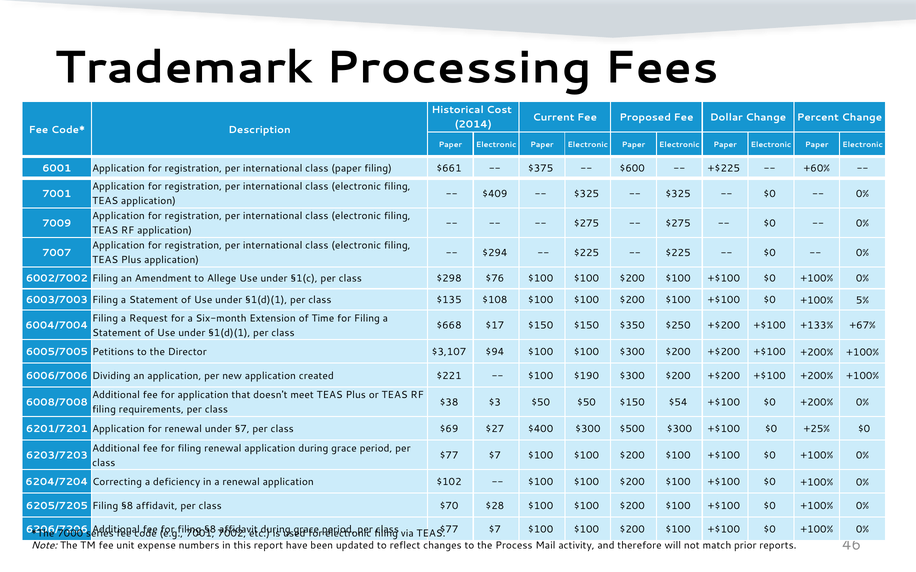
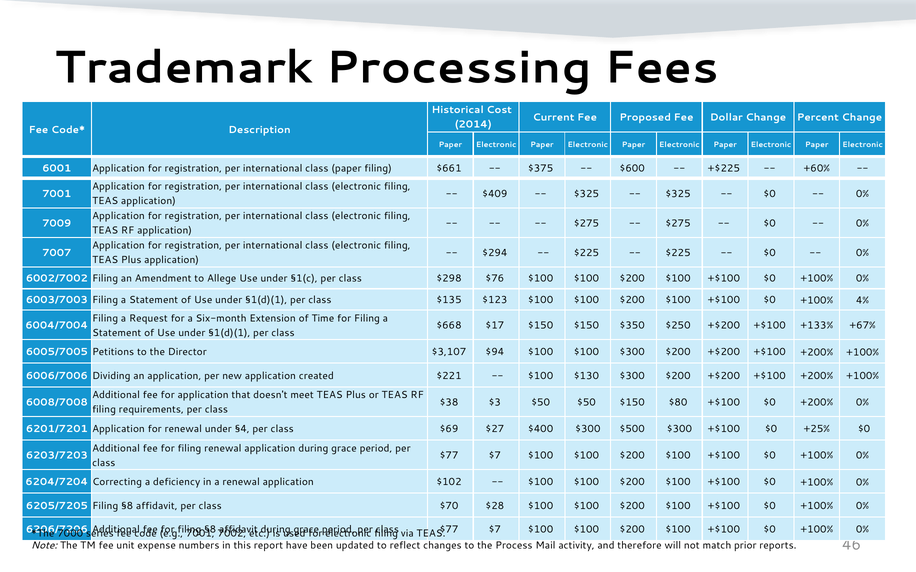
$108: $108 -> $123
5%: 5% -> 4%
$190: $190 -> $130
$54: $54 -> $80
§7: §7 -> §4
